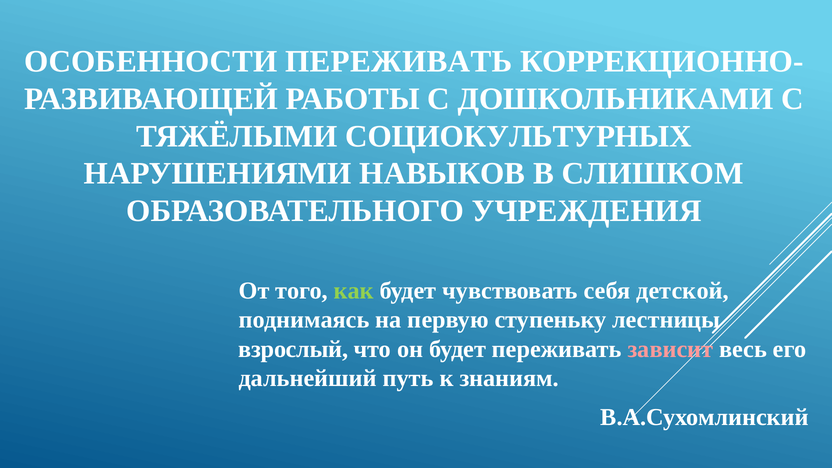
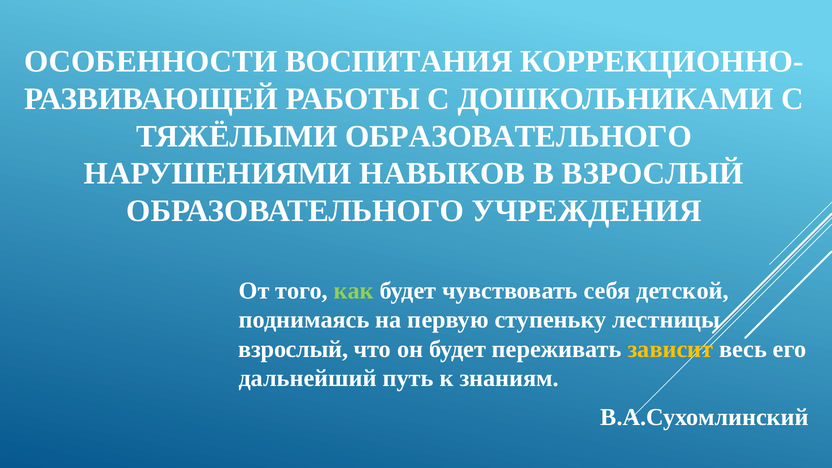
ОСОБЕННОСТИ ПЕРЕЖИВАТЬ: ПЕРЕЖИВАТЬ -> ВОСПИТАНИЯ
ТЯЖЁЛЫМИ СОЦИОКУЛЬТУРНЫХ: СОЦИОКУЛЬТУРНЫХ -> ОБРАЗОВАТЕЛЬНОГО
В СЛИШКОМ: СЛИШКОМ -> ВЗРОСЛЫЙ
зависит colour: pink -> yellow
